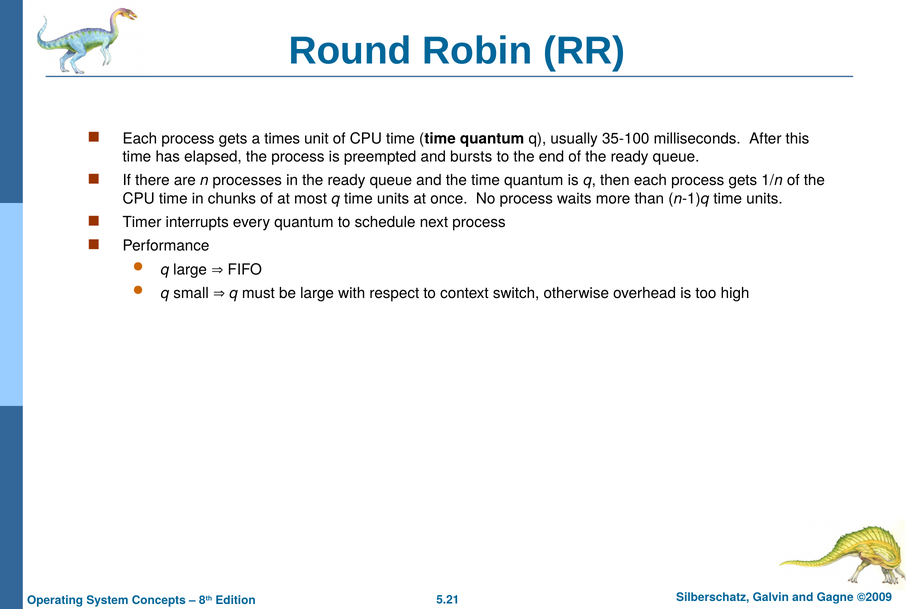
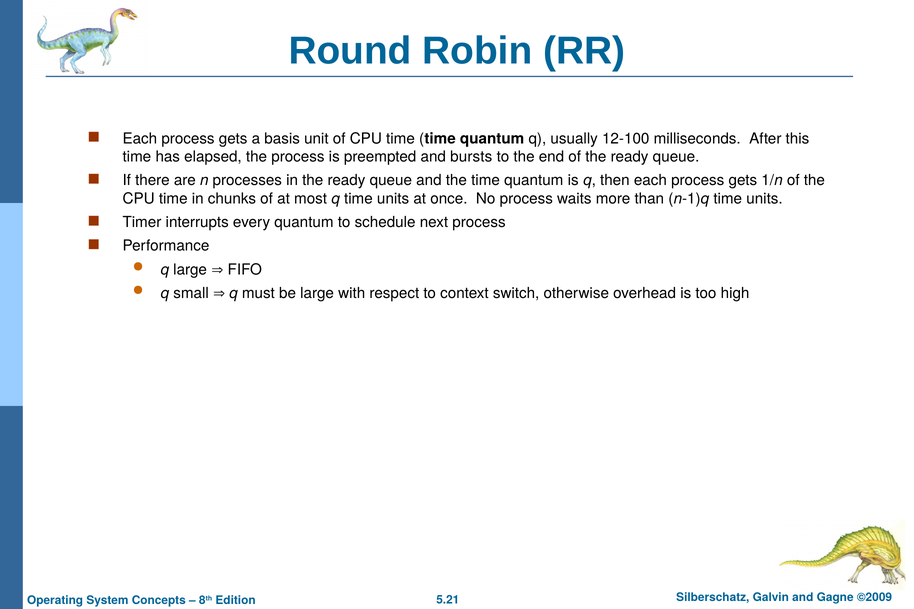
times: times -> basis
35-100: 35-100 -> 12-100
